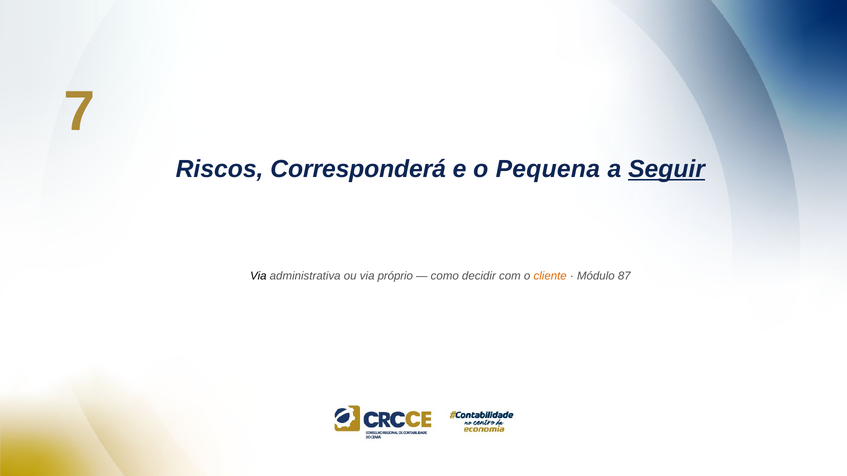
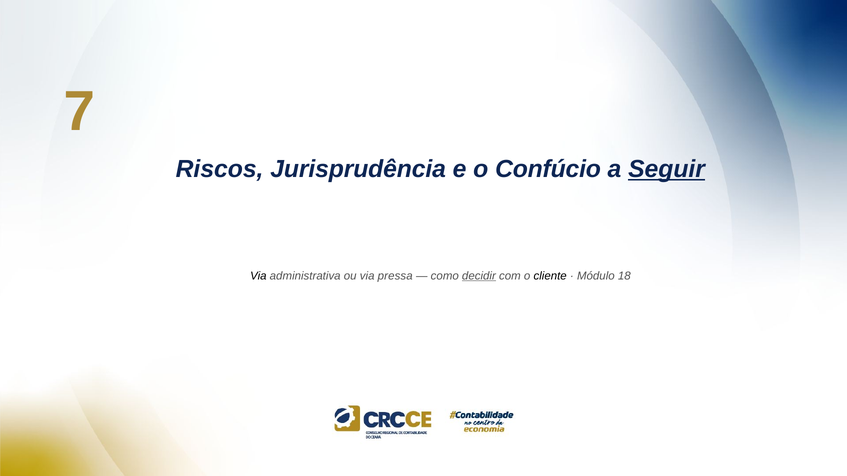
Corresponderá: Corresponderá -> Jurisprudência
Pequena: Pequena -> Confúcio
próprio: próprio -> pressa
decidir underline: none -> present
cliente colour: orange -> black
87: 87 -> 18
